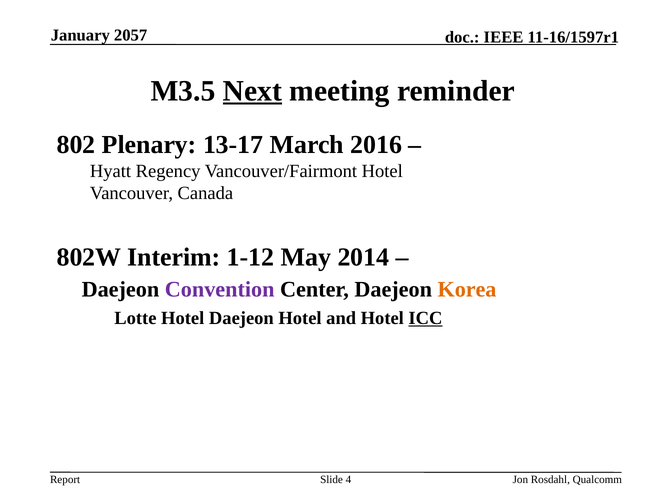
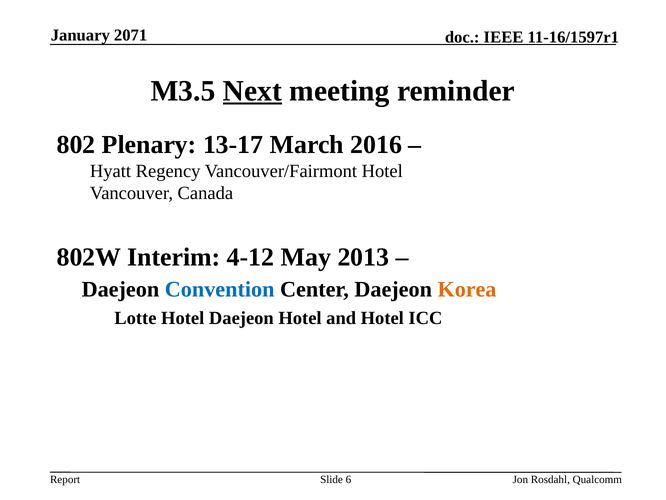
2057: 2057 -> 2071
1-12: 1-12 -> 4-12
2014: 2014 -> 2013
Convention colour: purple -> blue
ICC underline: present -> none
4: 4 -> 6
